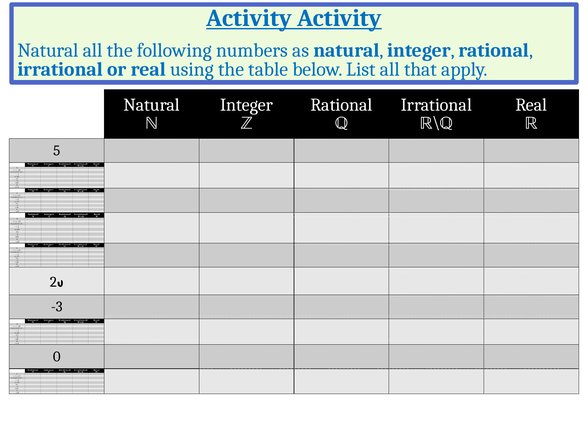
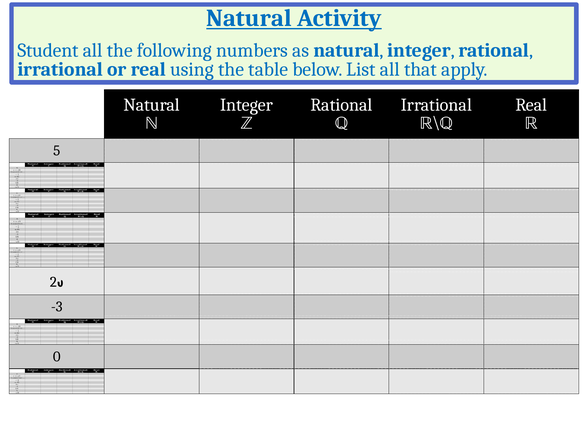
Activity at (249, 18): Activity -> Natural
Natural at (48, 50): Natural -> Student
